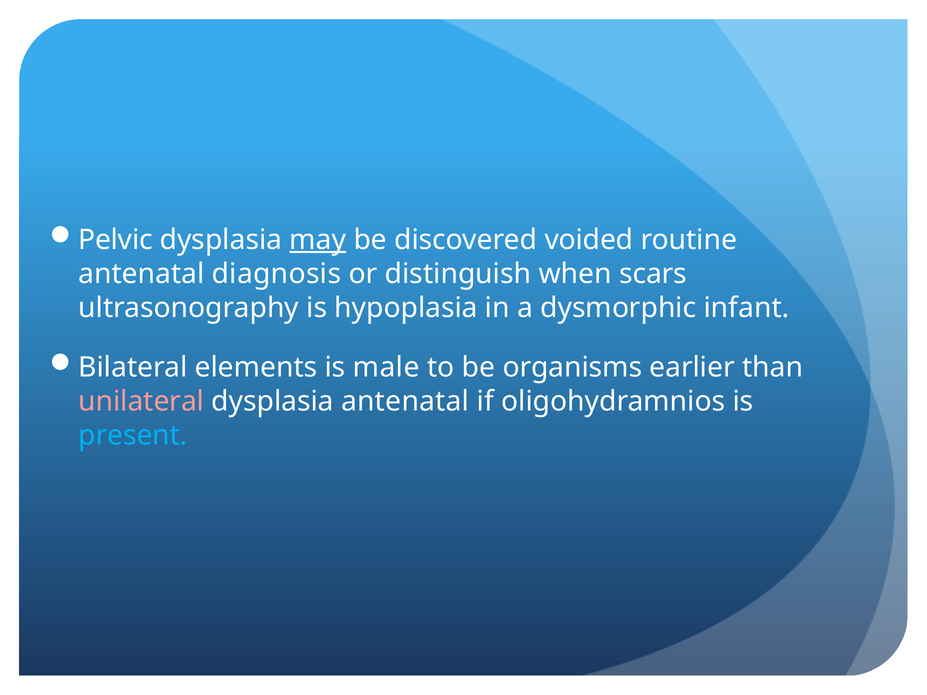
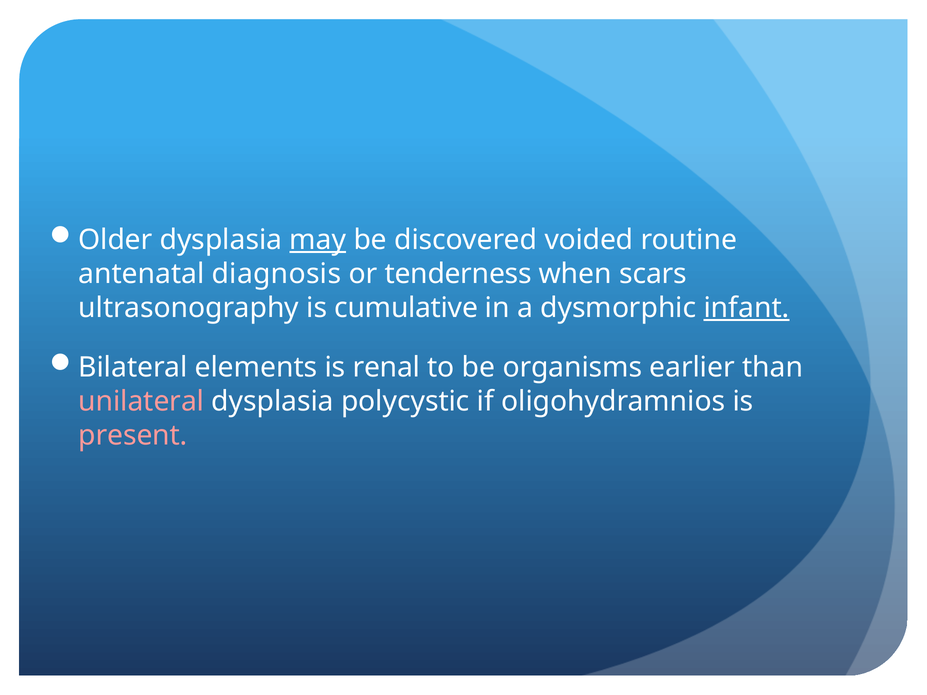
Pelvic: Pelvic -> Older
distinguish: distinguish -> tenderness
hypoplasia: hypoplasia -> cumulative
infant underline: none -> present
male: male -> renal
dysplasia antenatal: antenatal -> polycystic
present colour: light blue -> pink
